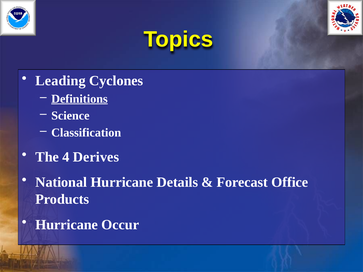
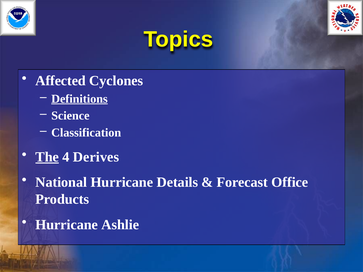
Leading: Leading -> Affected
The underline: none -> present
Occur: Occur -> Ashlie
